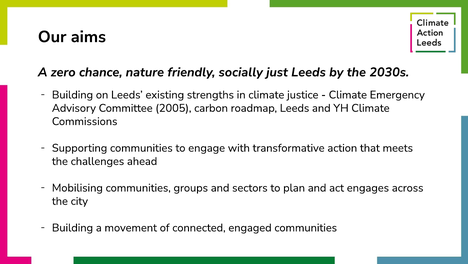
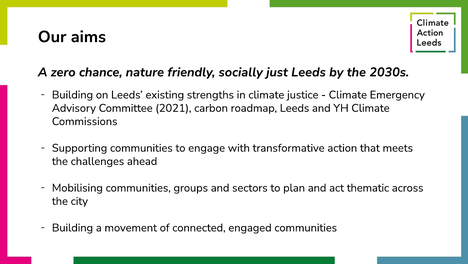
2005: 2005 -> 2021
engages: engages -> thematic
